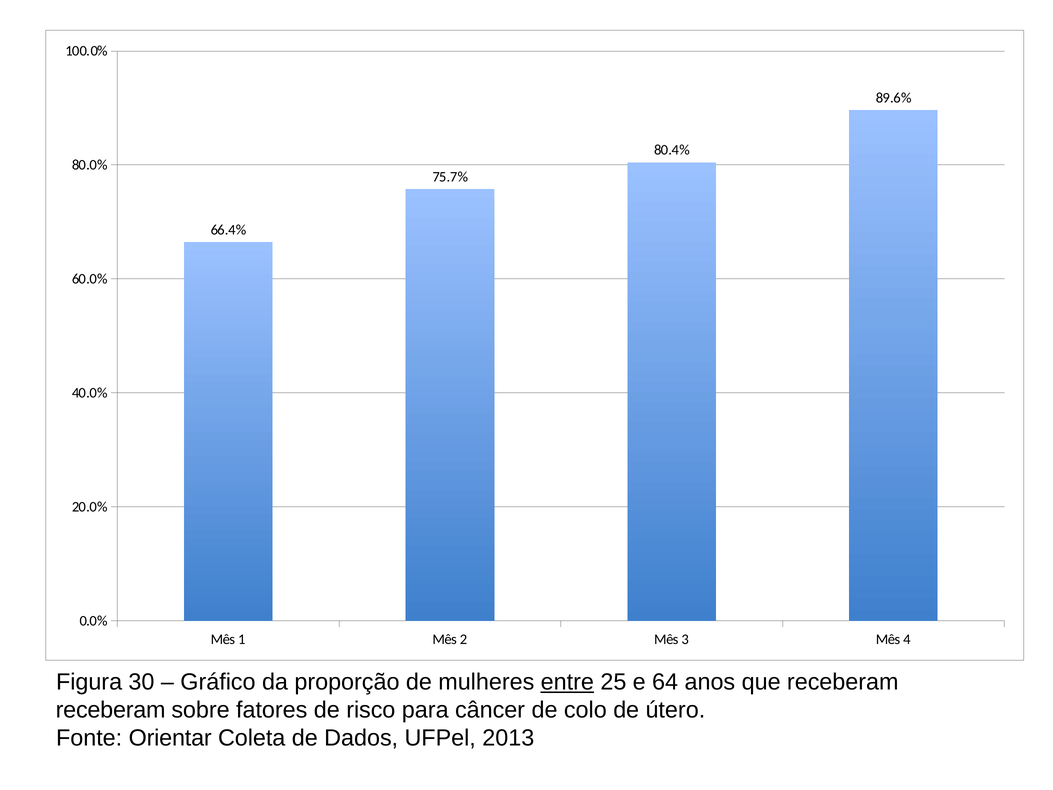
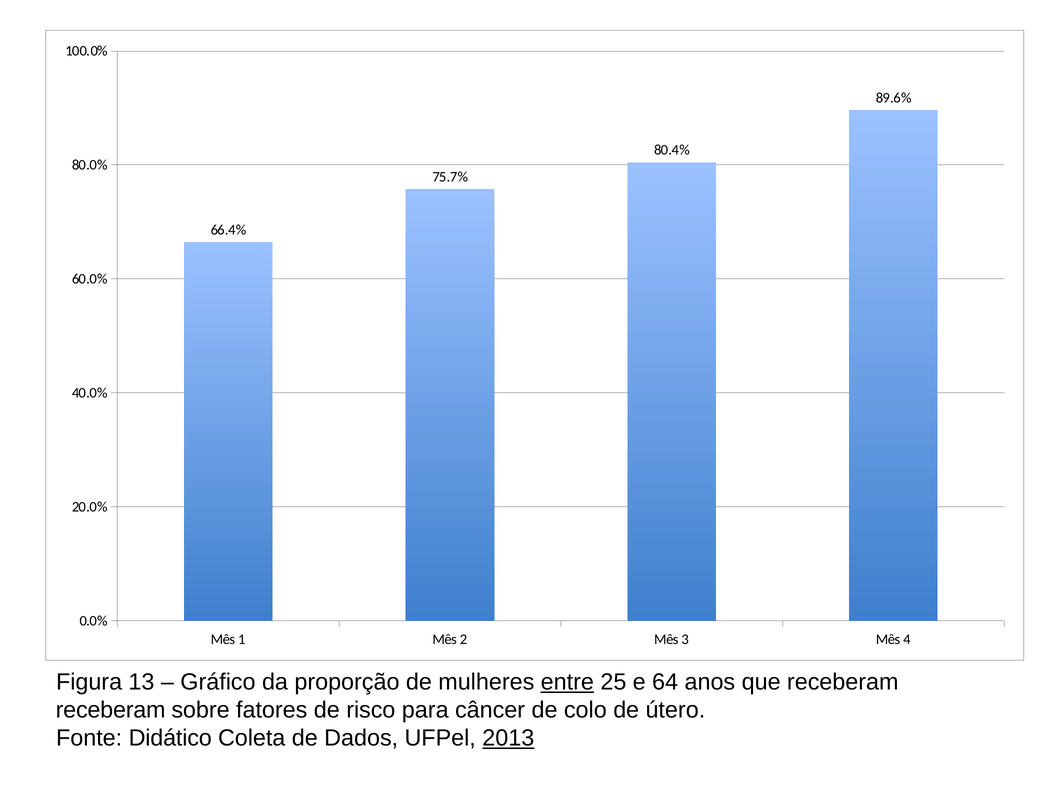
30: 30 -> 13
Orientar: Orientar -> Didático
2013 underline: none -> present
